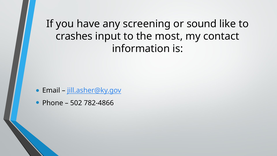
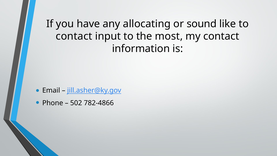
screening: screening -> allocating
crashes at (74, 36): crashes -> contact
